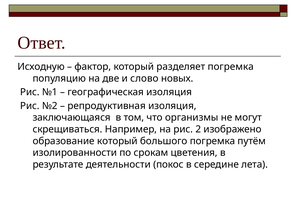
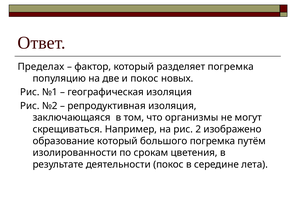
Исходную: Исходную -> Пределах
и слово: слово -> покос
